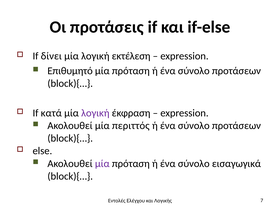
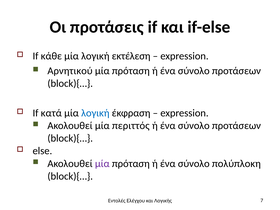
δίνει: δίνει -> κάθε
Επιθυμητό: Επιθυμητό -> Αρνητικού
λογική at (95, 113) colour: purple -> blue
εισαγωγικά: εισαγωγικά -> πολύπλοκη
